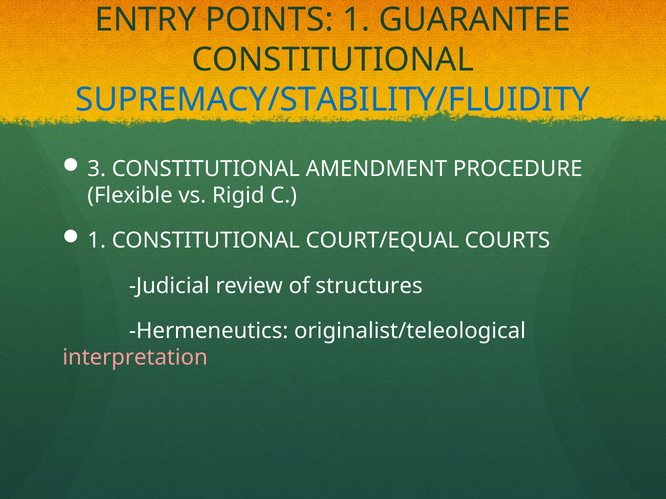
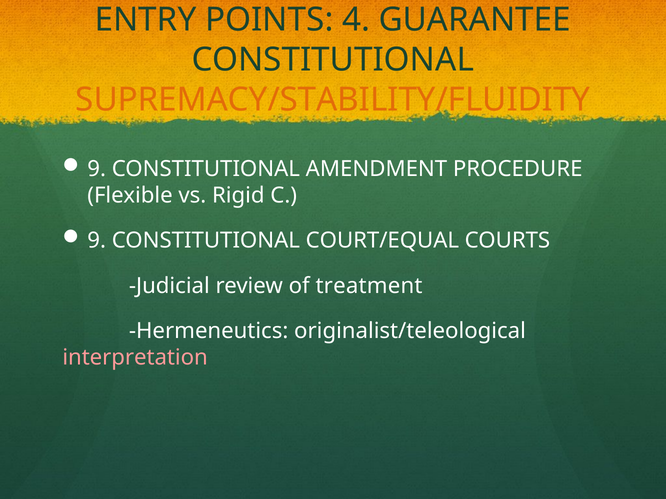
POINTS 1: 1 -> 4
SUPREMACY/STABILITY/FLUIDITY colour: blue -> orange
3 at (97, 169): 3 -> 9
1 at (97, 241): 1 -> 9
structures: structures -> treatment
